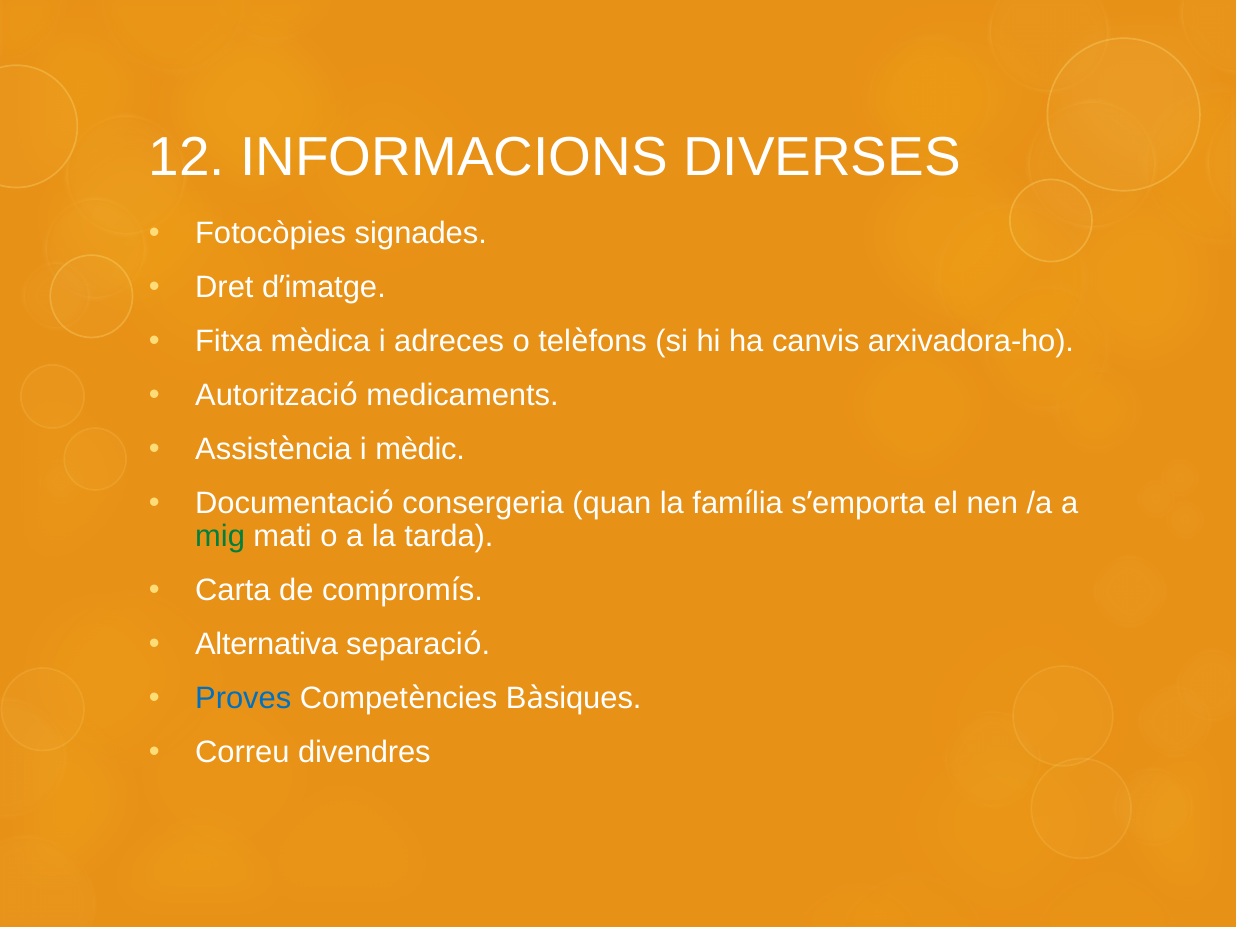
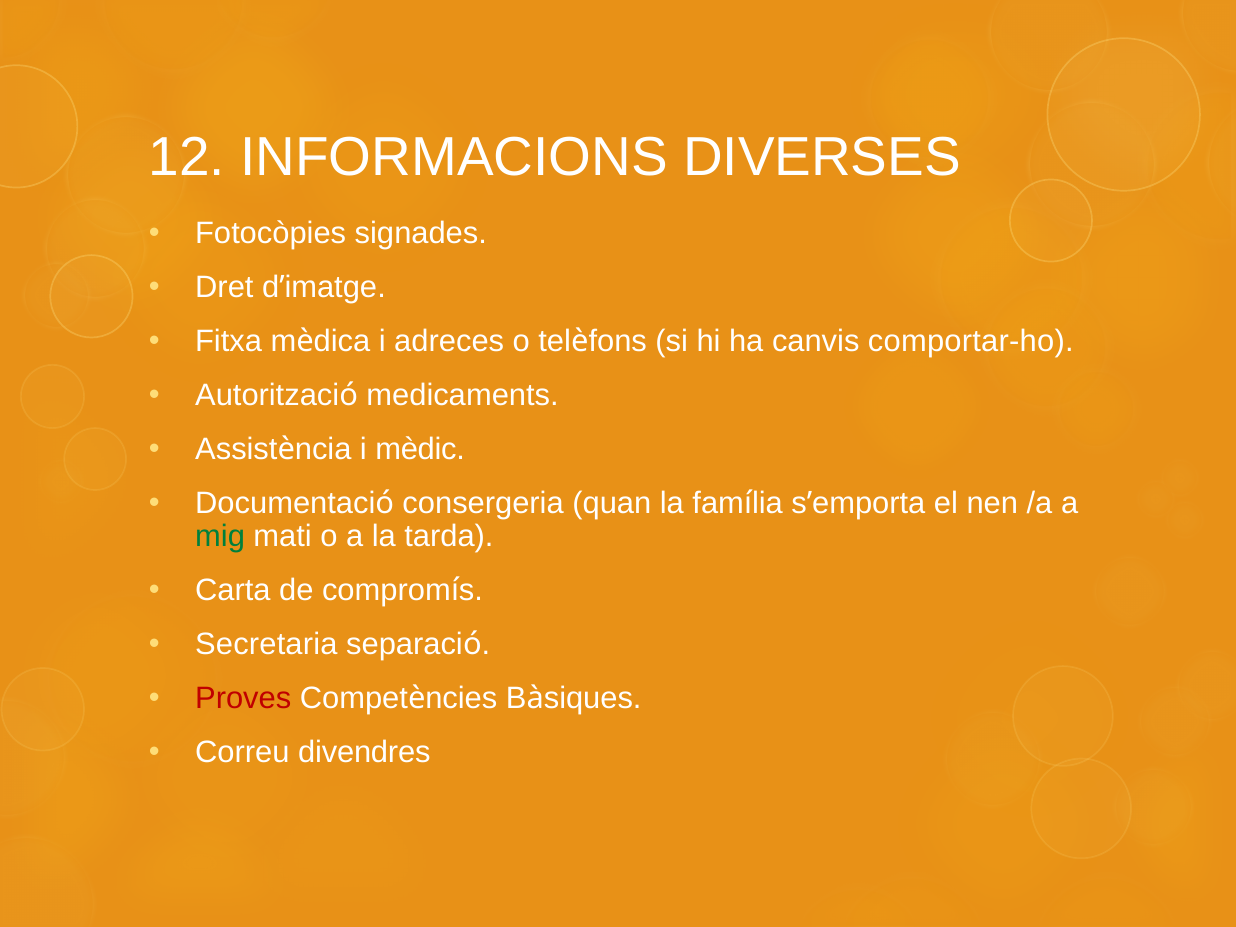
arxivadora-ho: arxivadora-ho -> comportar-ho
Alternativa: Alternativa -> Secretaria
Proves colour: blue -> red
